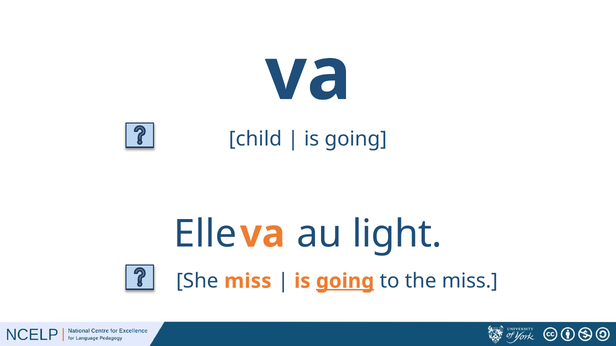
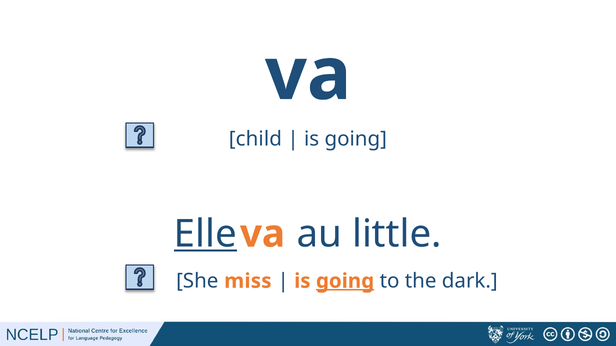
Elle underline: none -> present
light: light -> little
the miss: miss -> dark
